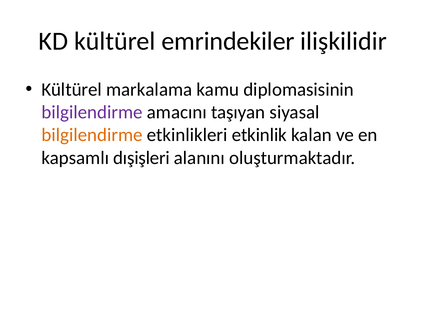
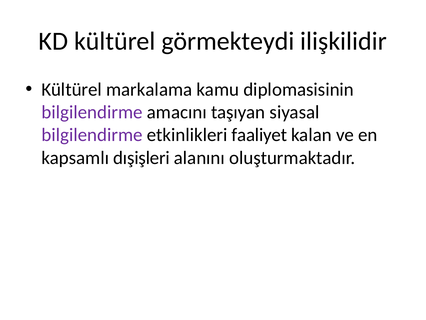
emrindekiler: emrindekiler -> görmekteydi
bilgilendirme at (92, 135) colour: orange -> purple
etkinlik: etkinlik -> faaliyet
